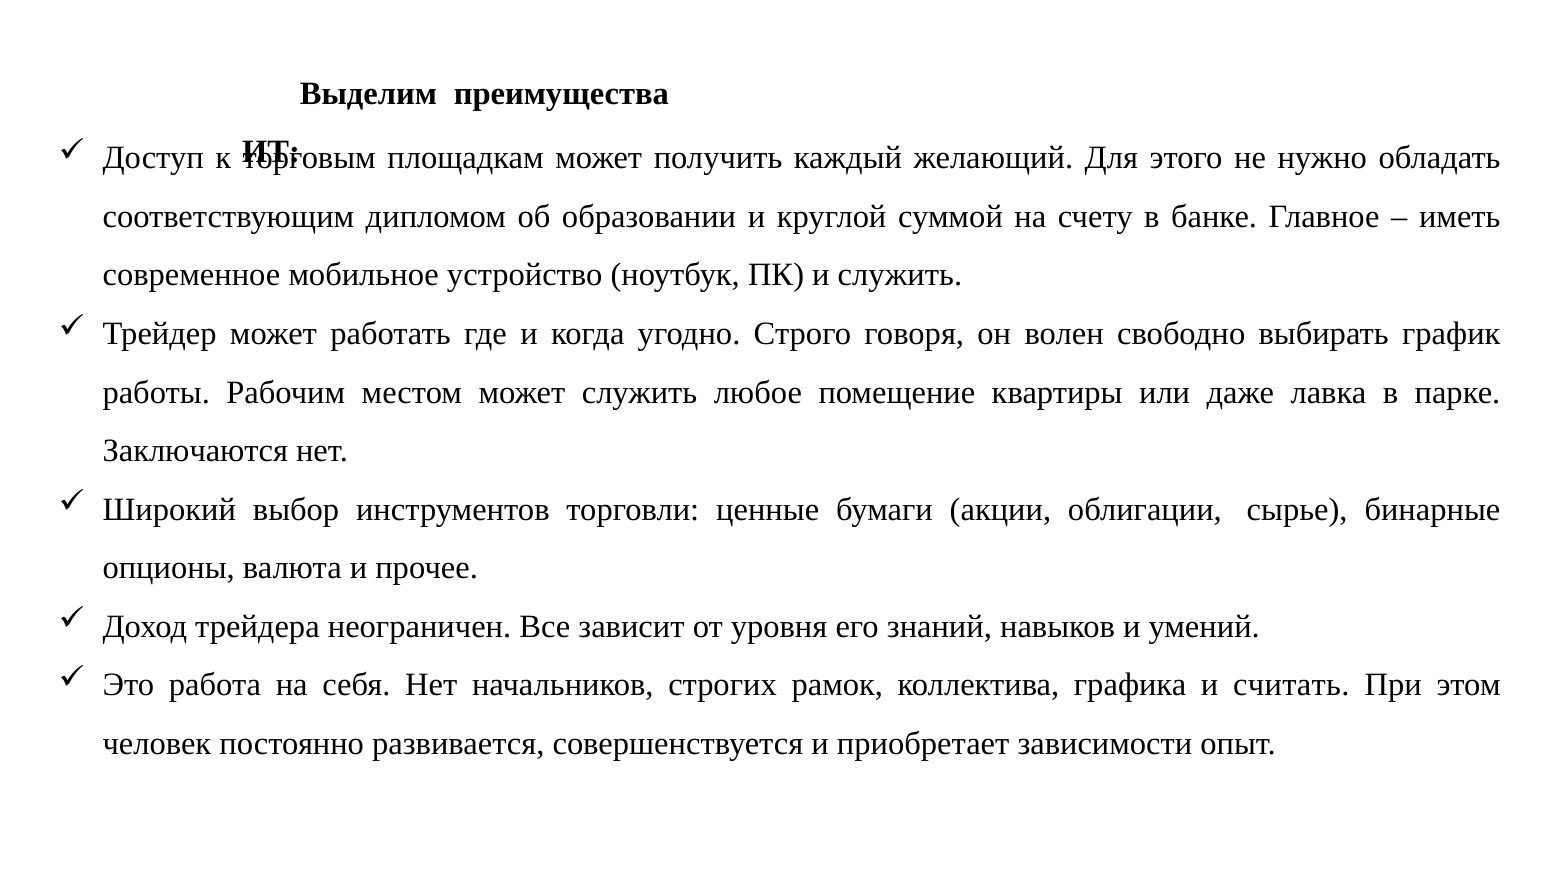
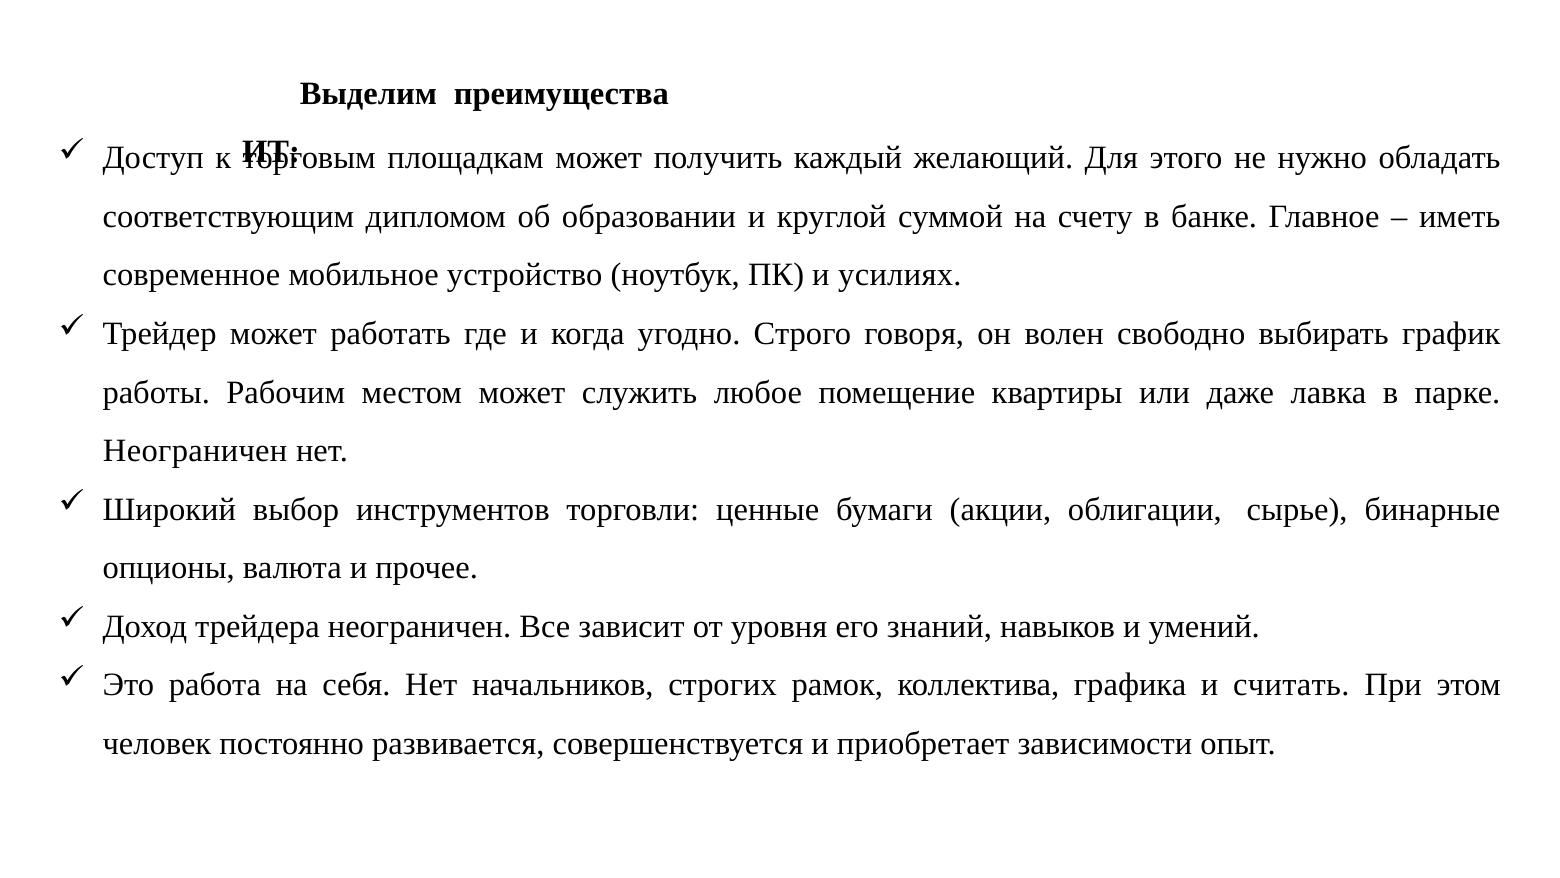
и служить: служить -> усилиях
Заключаются at (195, 451): Заключаются -> Неограничен
